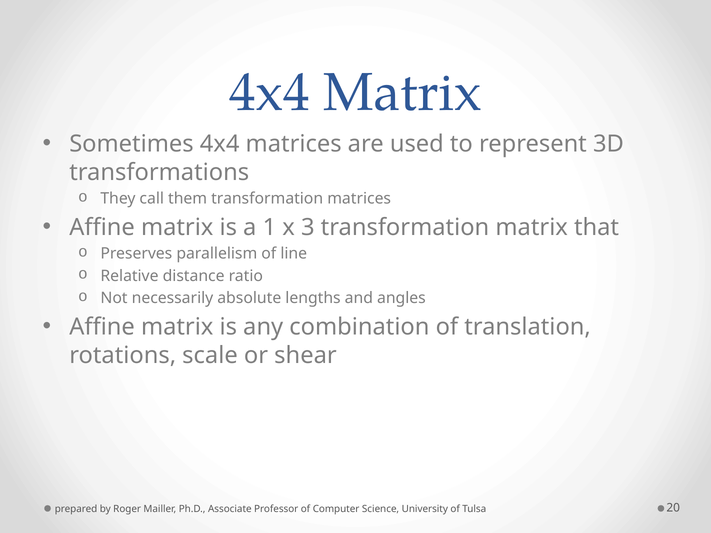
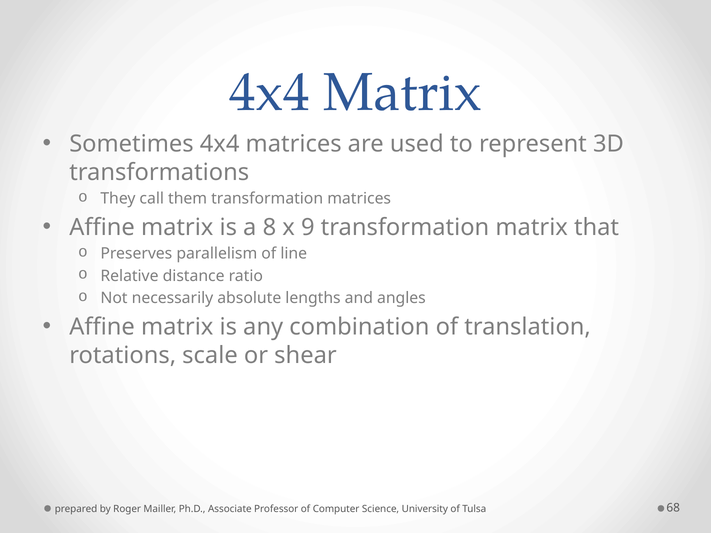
1: 1 -> 8
3: 3 -> 9
20: 20 -> 68
